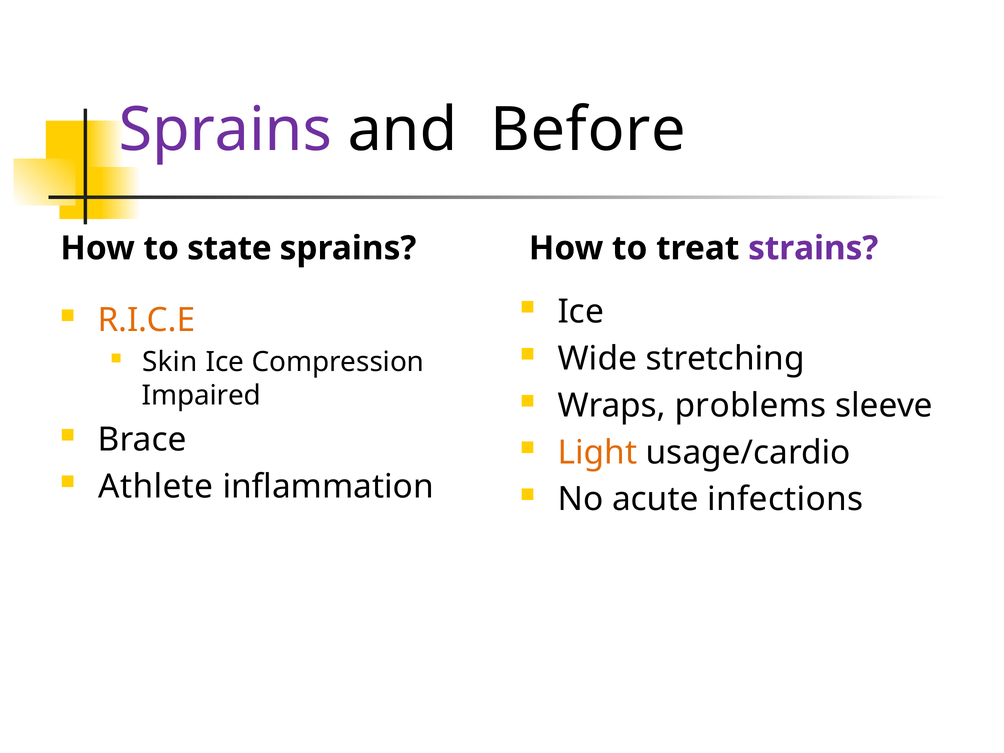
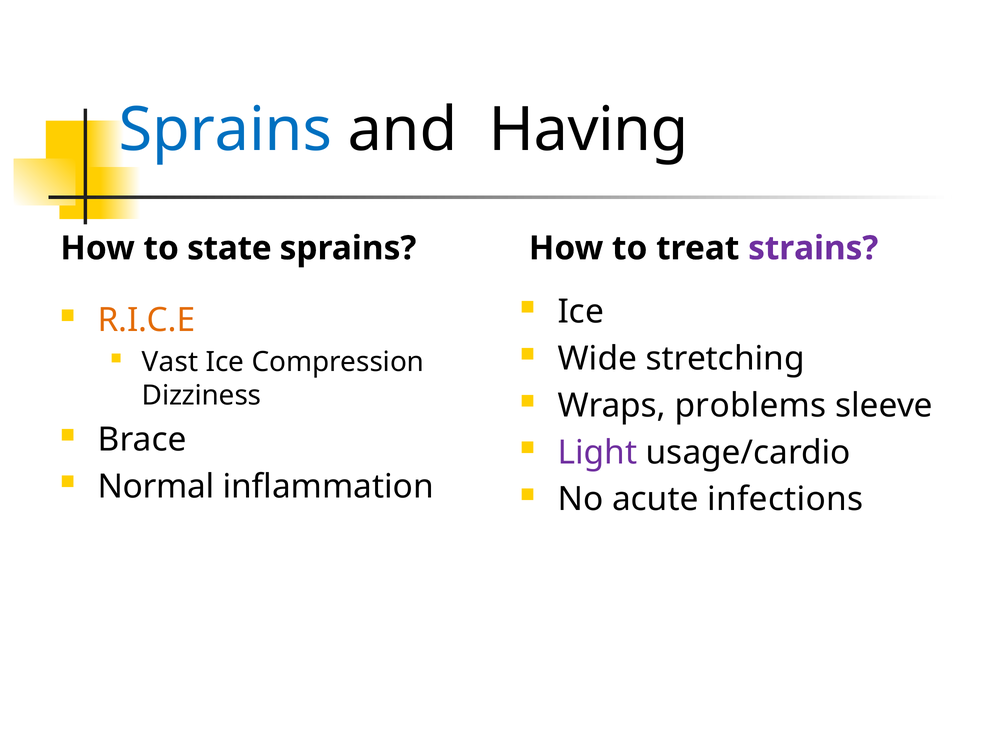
Sprains at (225, 130) colour: purple -> blue
Before: Before -> Having
Skin: Skin -> Vast
Impaired: Impaired -> Dizziness
Light colour: orange -> purple
Athlete: Athlete -> Normal
